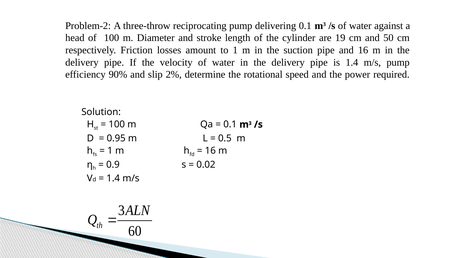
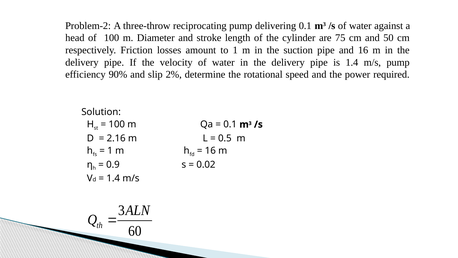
19: 19 -> 75
0.95: 0.95 -> 2.16
